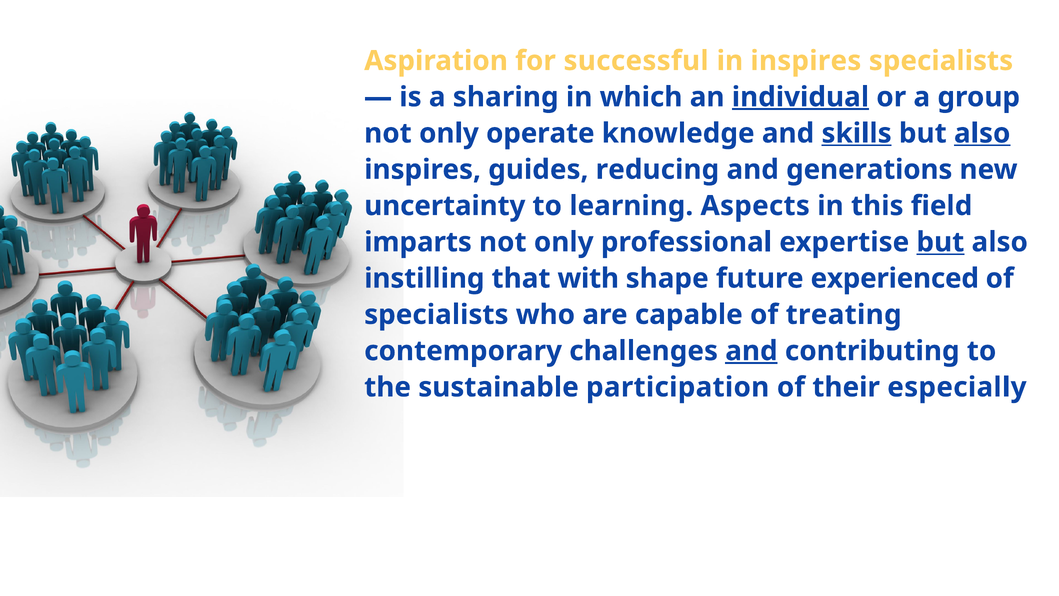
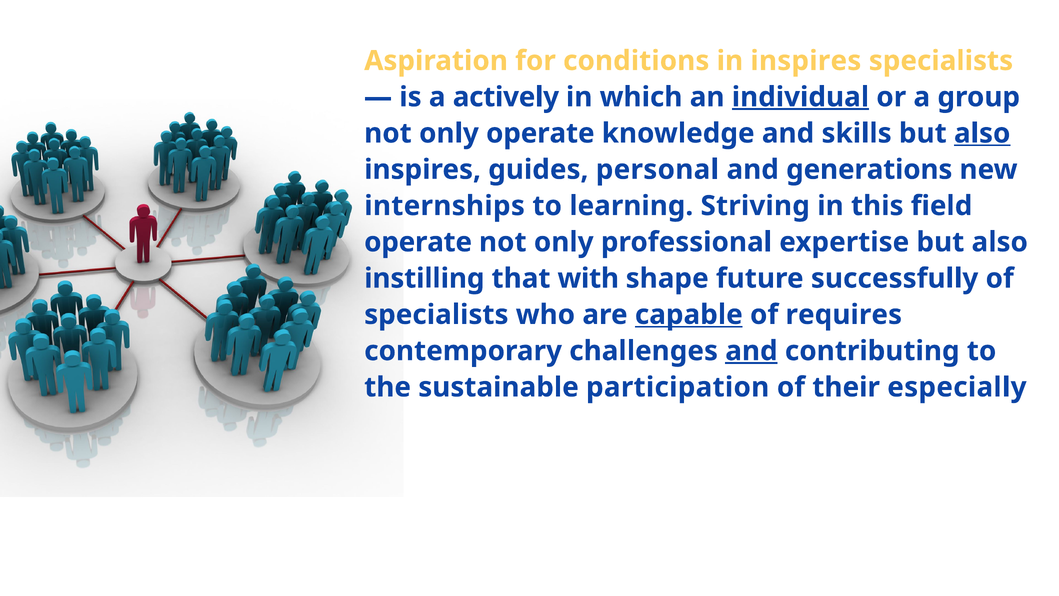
successful: successful -> conditions
sharing: sharing -> actively
skills underline: present -> none
reducing: reducing -> personal
uncertainty: uncertainty -> internships
Aspects: Aspects -> Striving
imparts at (418, 242): imparts -> operate
but at (940, 242) underline: present -> none
experienced: experienced -> successfully
capable underline: none -> present
treating: treating -> requires
